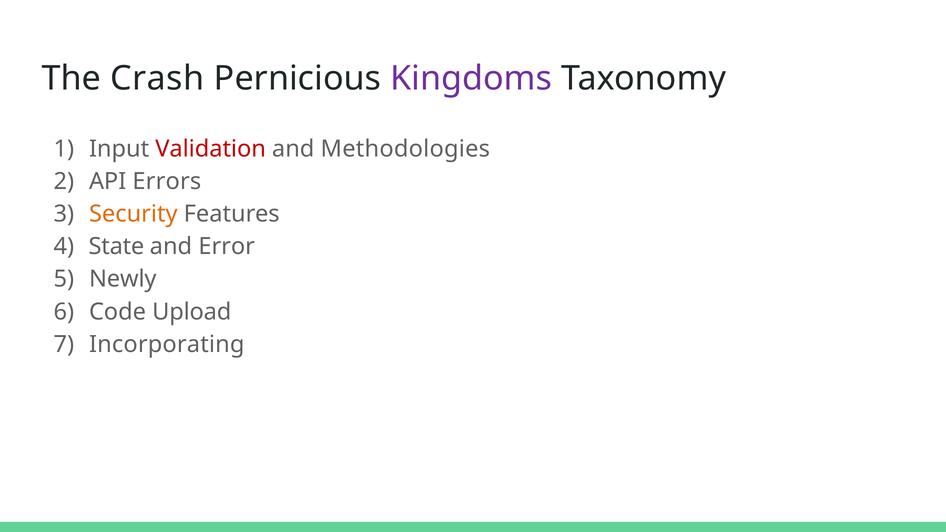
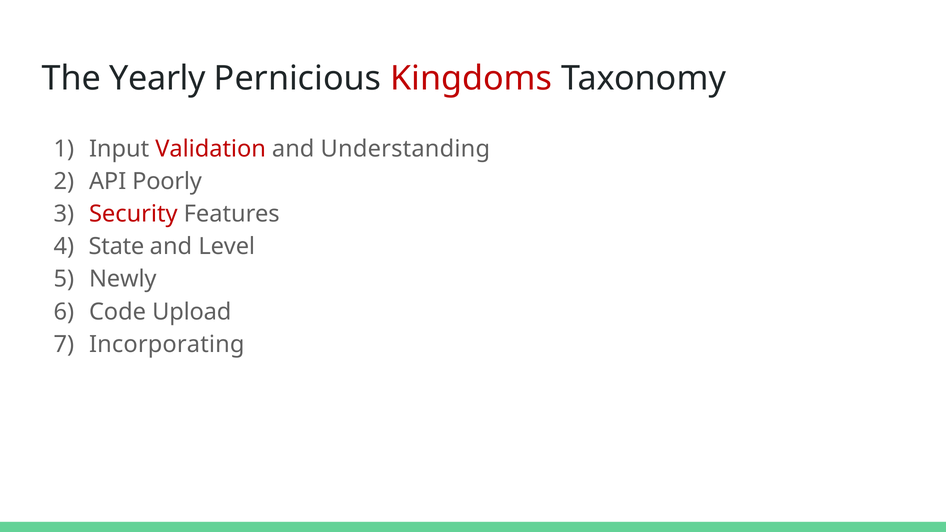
Crash: Crash -> Yearly
Kingdoms colour: purple -> red
Methodologies: Methodologies -> Understanding
Errors: Errors -> Poorly
Security colour: orange -> red
Error: Error -> Level
